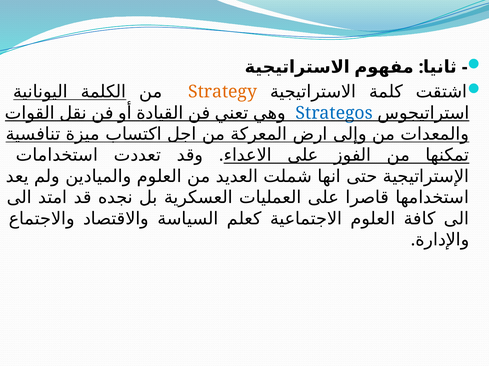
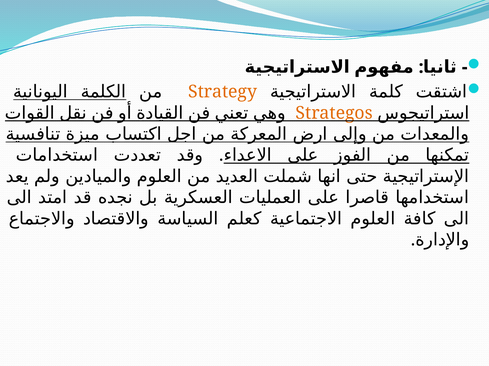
Strategos colour: blue -> orange
